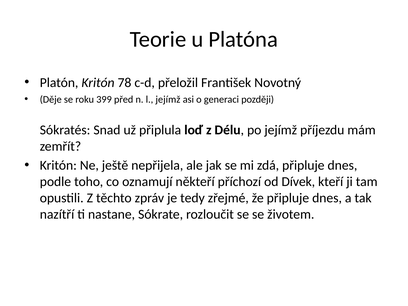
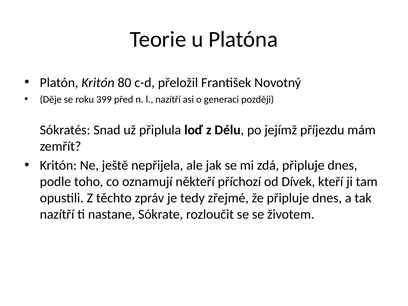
78: 78 -> 80
l jejímž: jejímž -> nazítří
